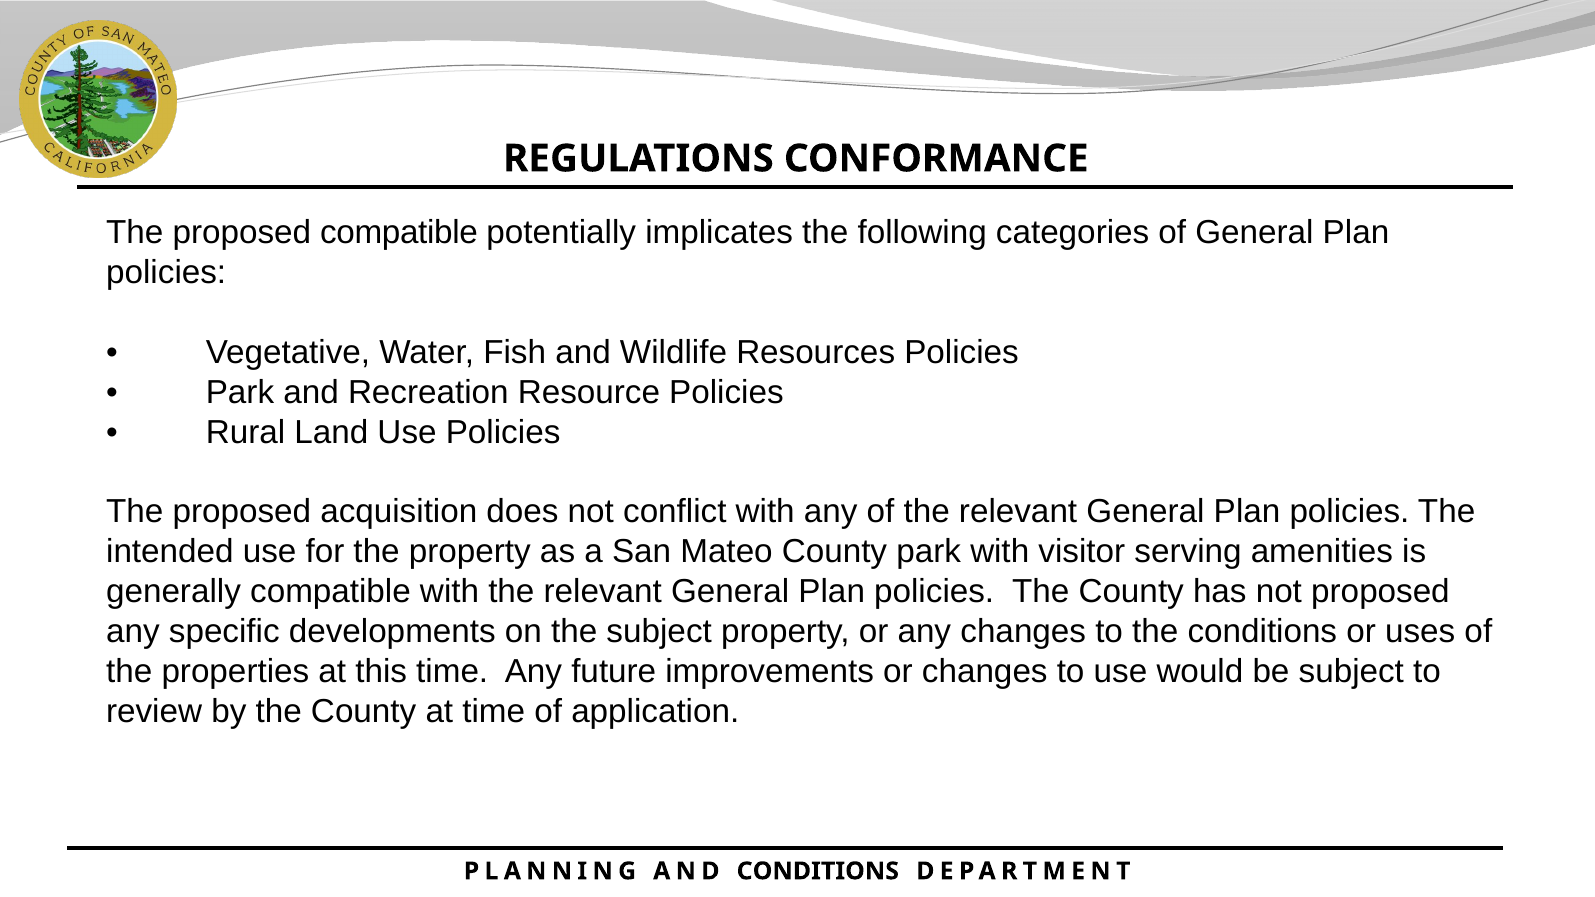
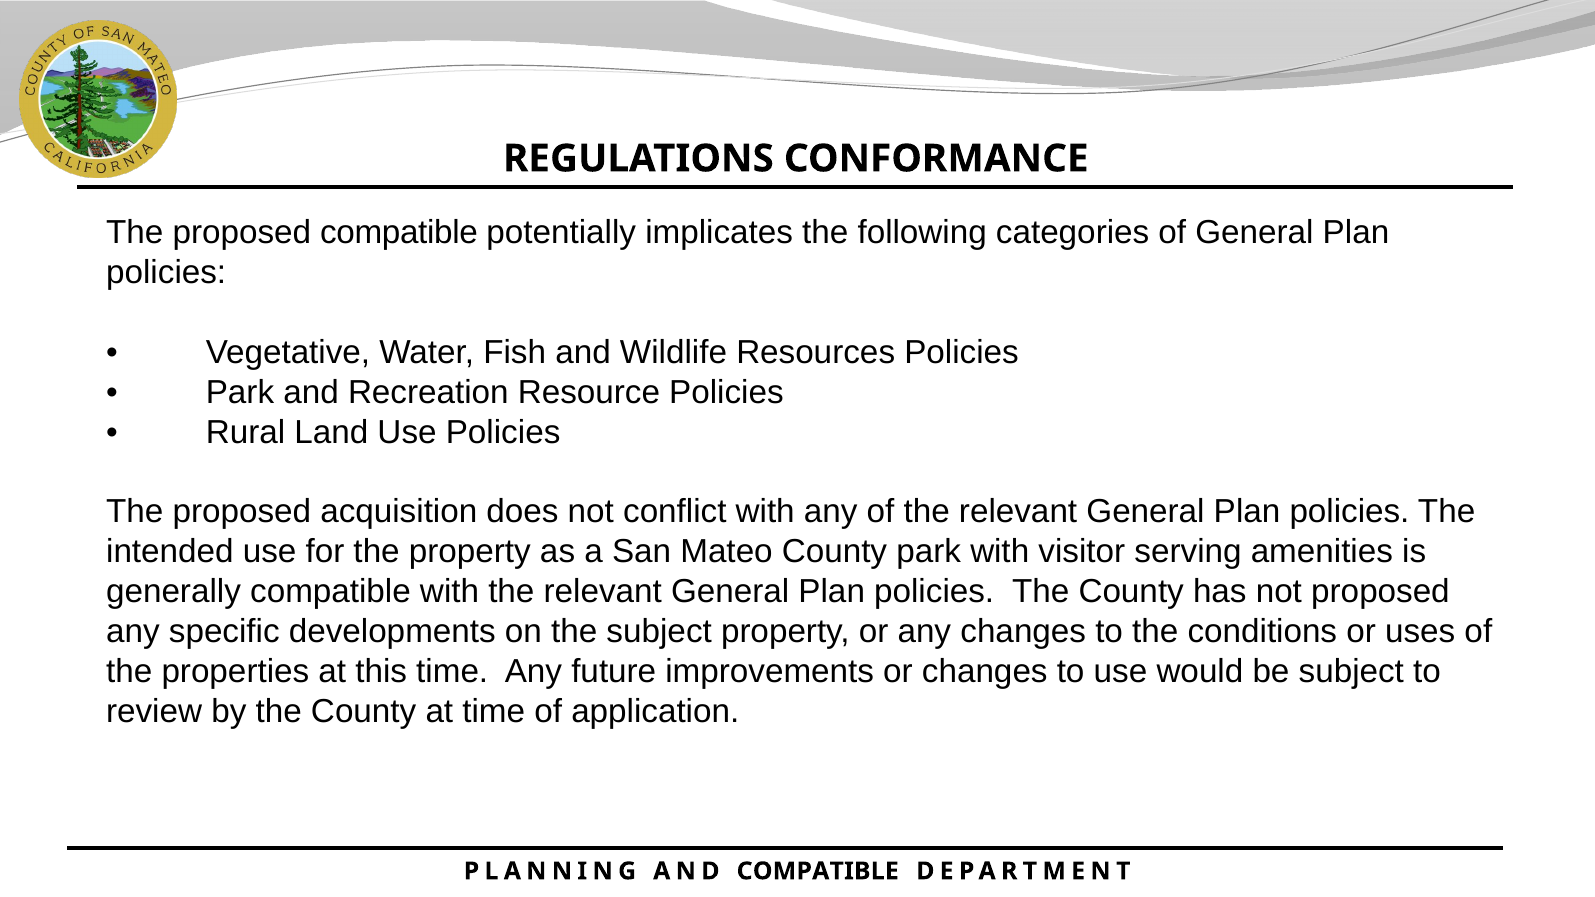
AND CONDITIONS: CONDITIONS -> COMPATIBLE
